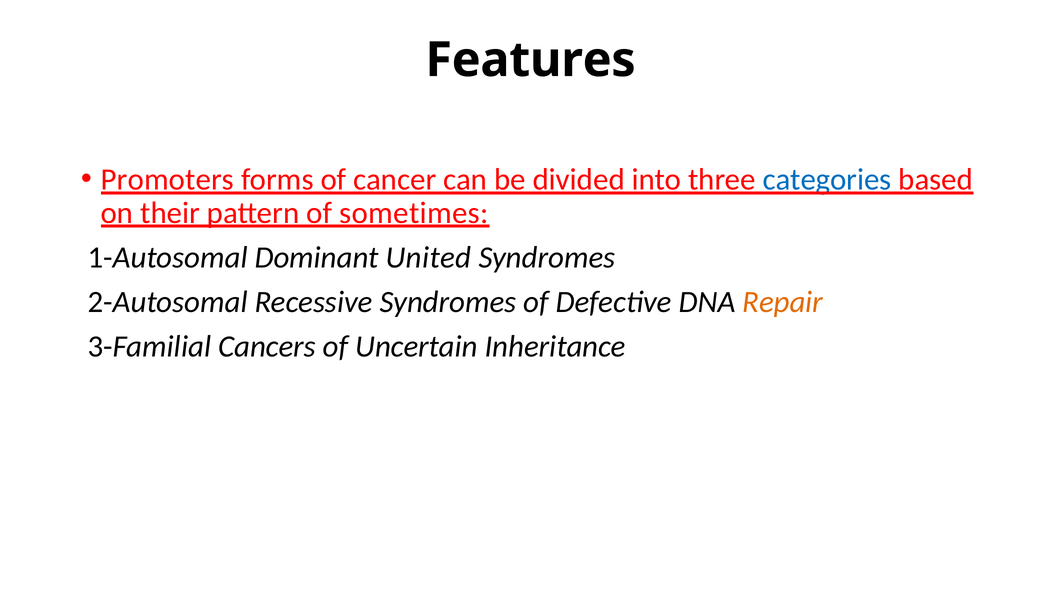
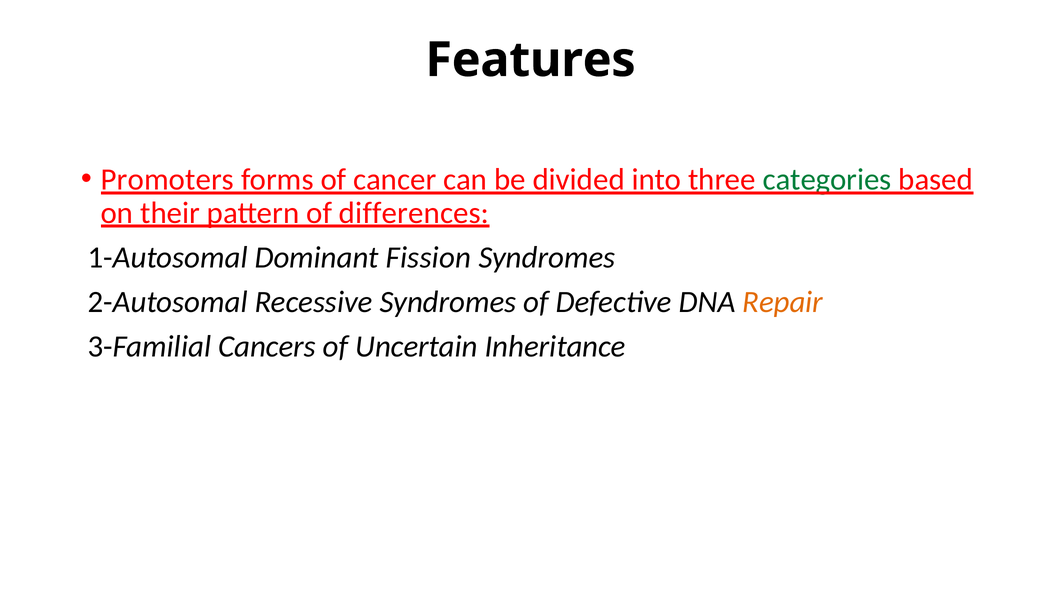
categories colour: blue -> green
sometimes: sometimes -> differences
United: United -> Fission
